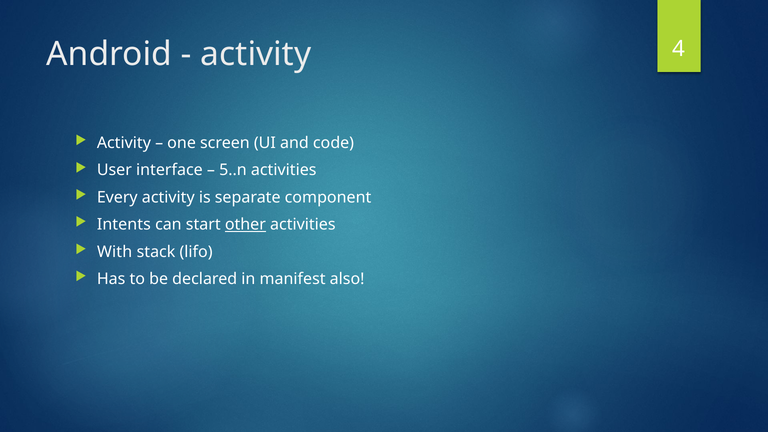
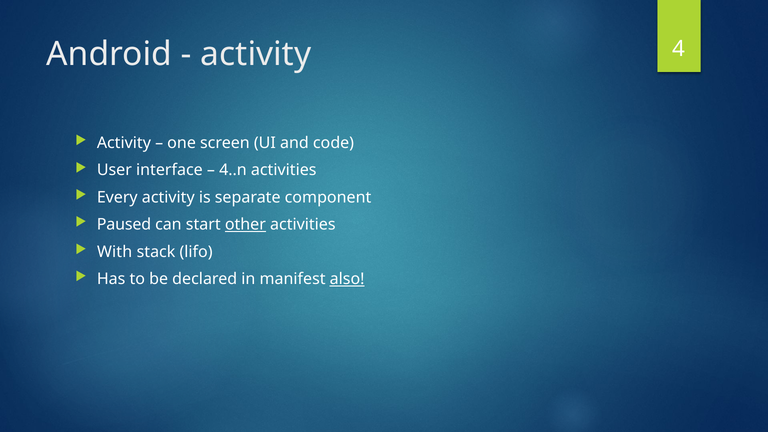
5..n: 5..n -> 4..n
Intents: Intents -> Paused
also underline: none -> present
